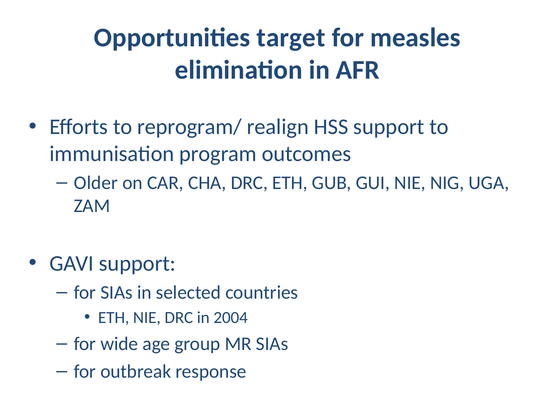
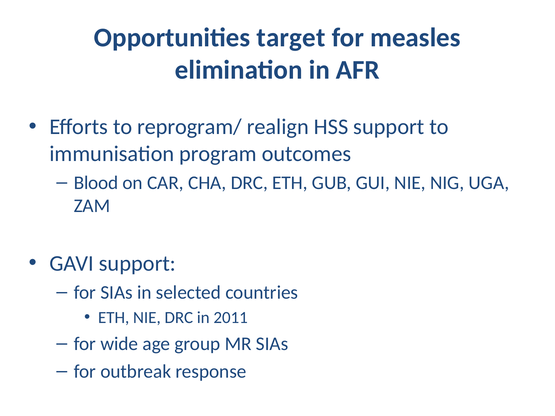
Older: Older -> Blood
2004: 2004 -> 2011
